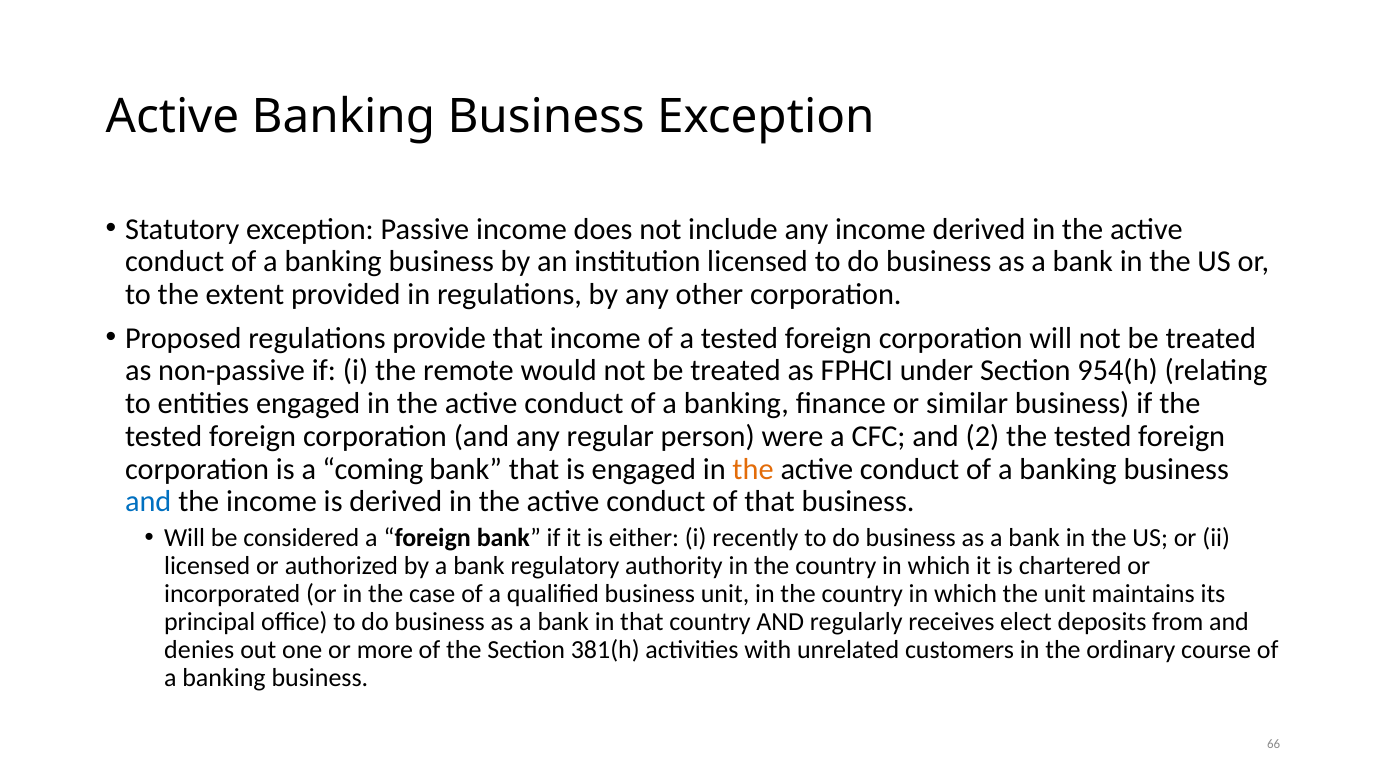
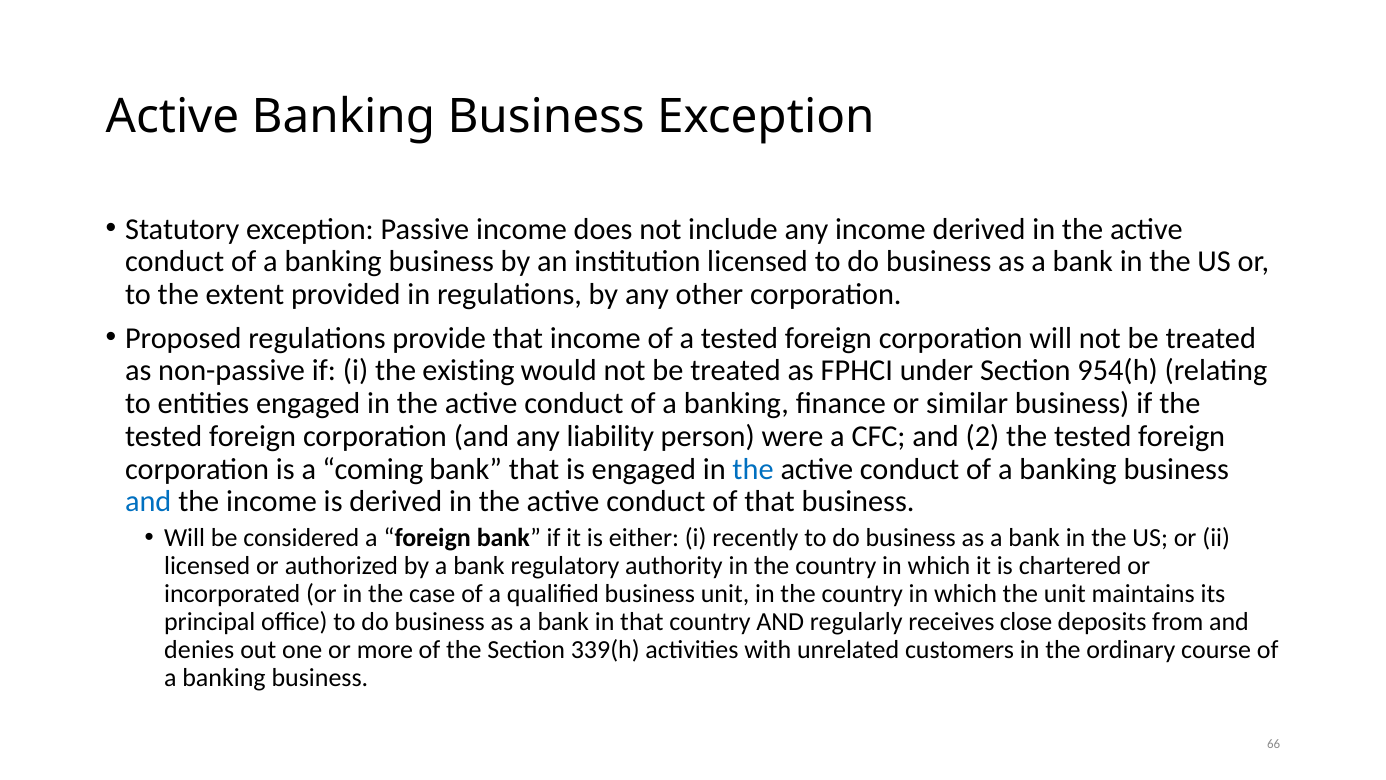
remote: remote -> existing
regular: regular -> liability
the at (753, 469) colour: orange -> blue
elect: elect -> close
381(h: 381(h -> 339(h
